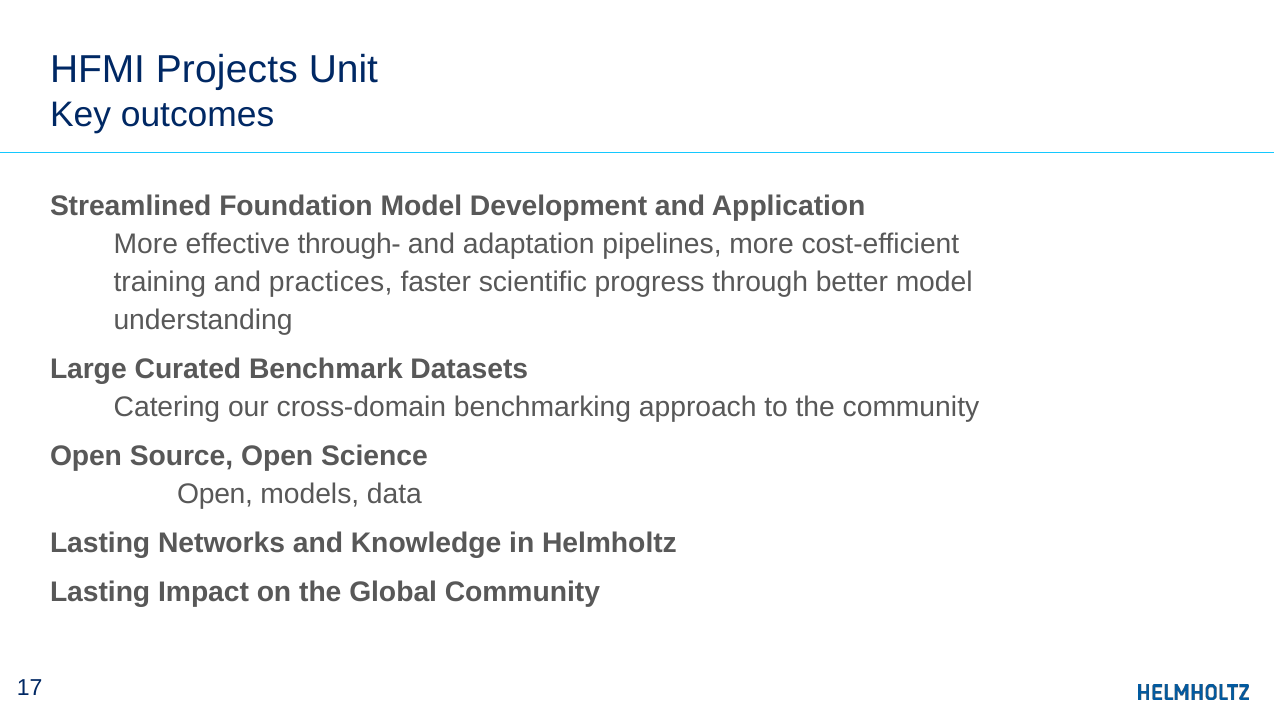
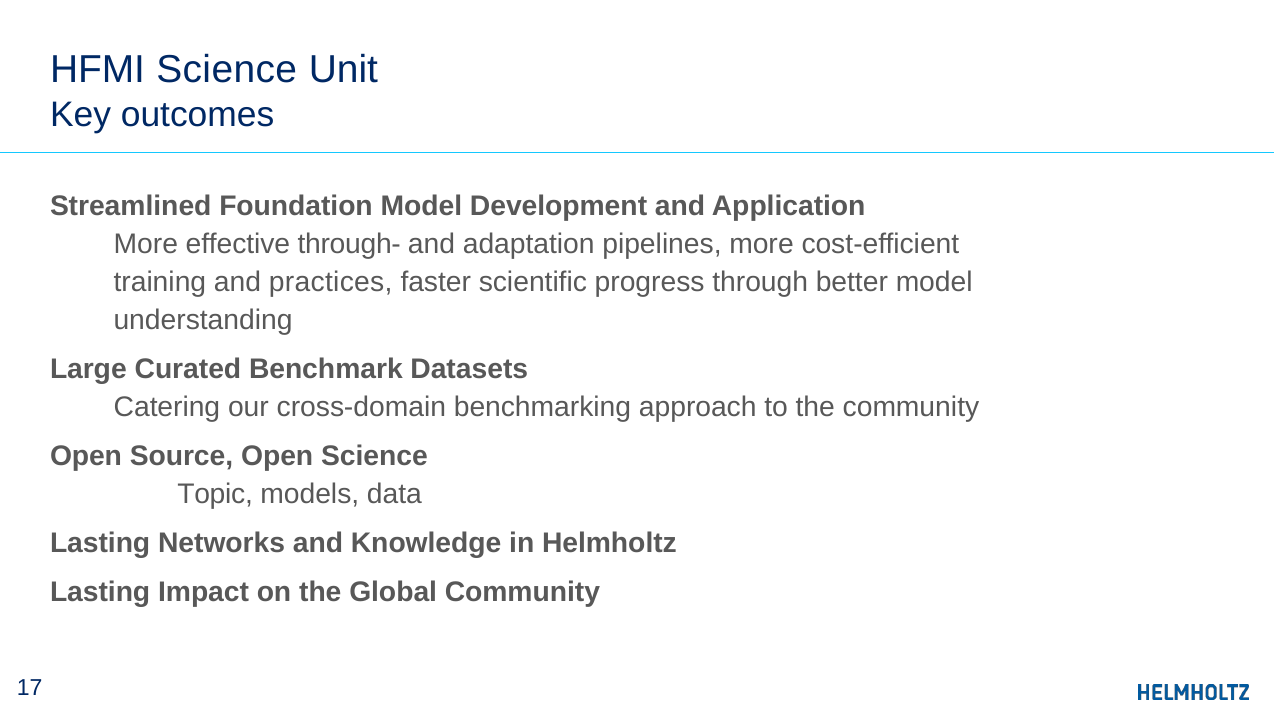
HFMI Projects: Projects -> Science
Open at (215, 494): Open -> Topic
